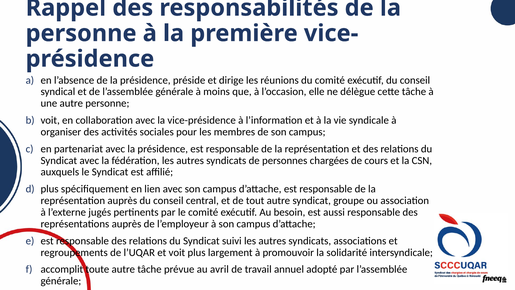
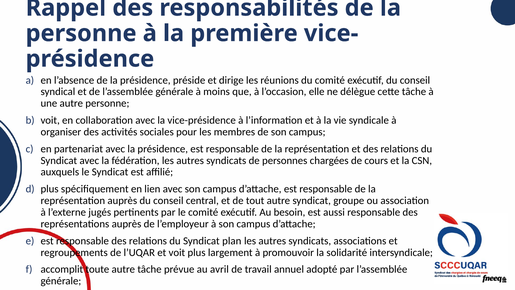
suivi: suivi -> plan
